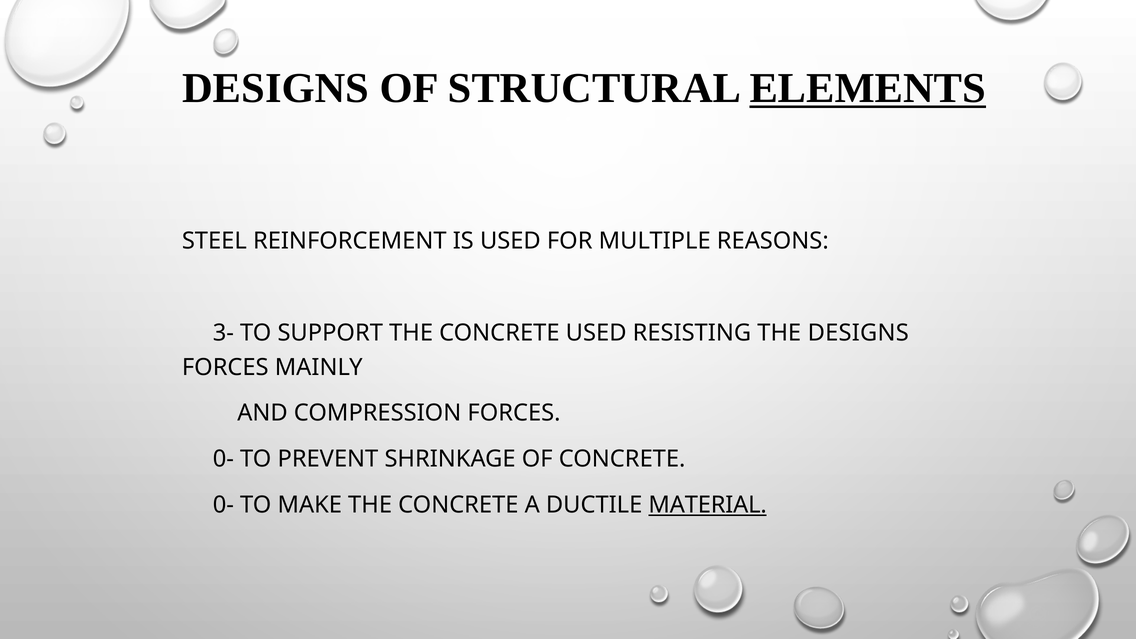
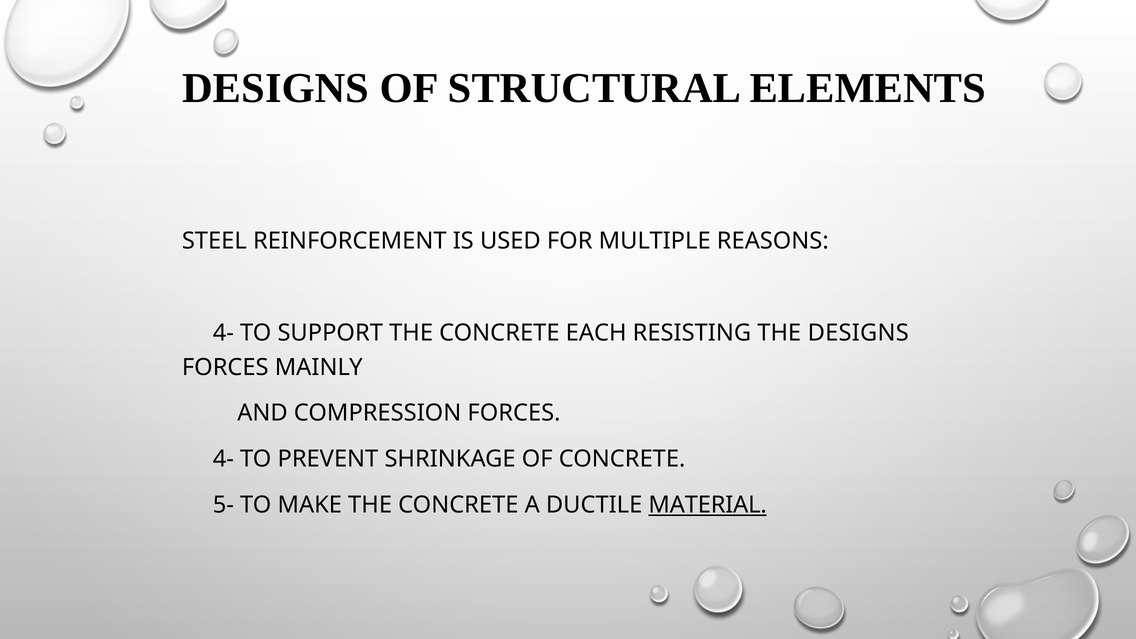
ELEMENTS underline: present -> none
3- at (223, 333): 3- -> 4-
CONCRETE USED: USED -> EACH
0- at (223, 459): 0- -> 4-
0- at (223, 505): 0- -> 5-
